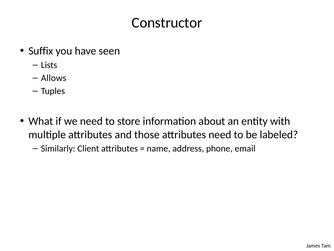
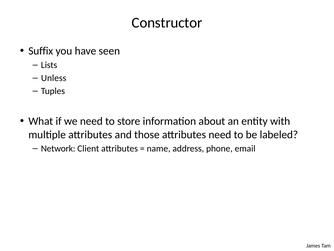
Allows: Allows -> Unless
Similarly: Similarly -> Network
